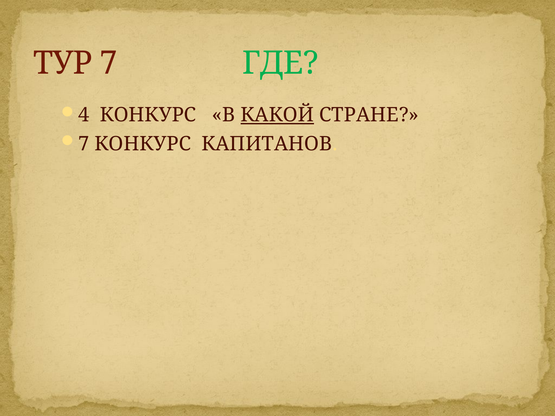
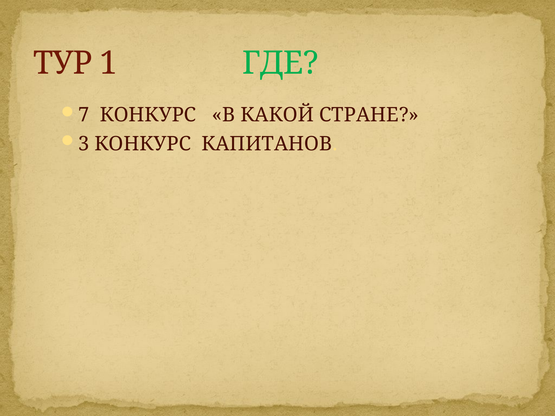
ТУР 7: 7 -> 1
4: 4 -> 7
КАКОЙ underline: present -> none
7 at (84, 144): 7 -> 3
